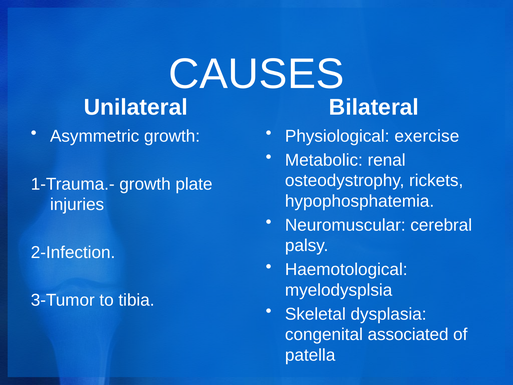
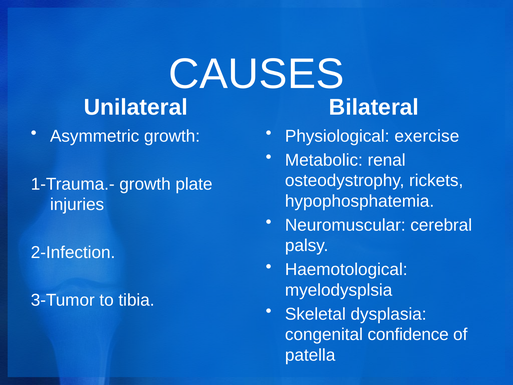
associated: associated -> confidence
